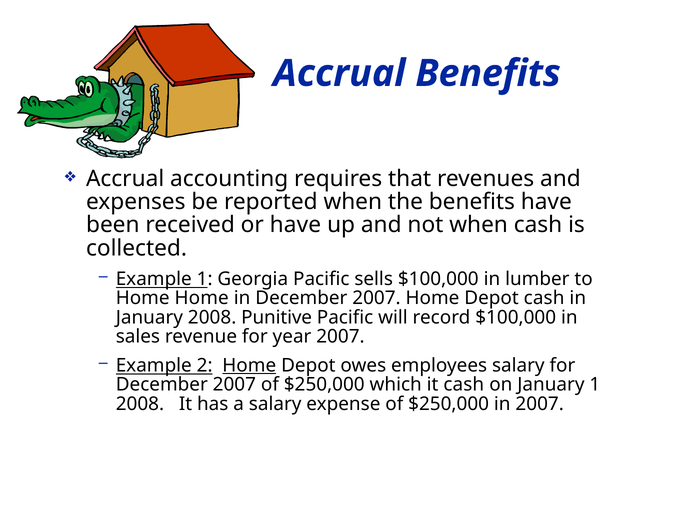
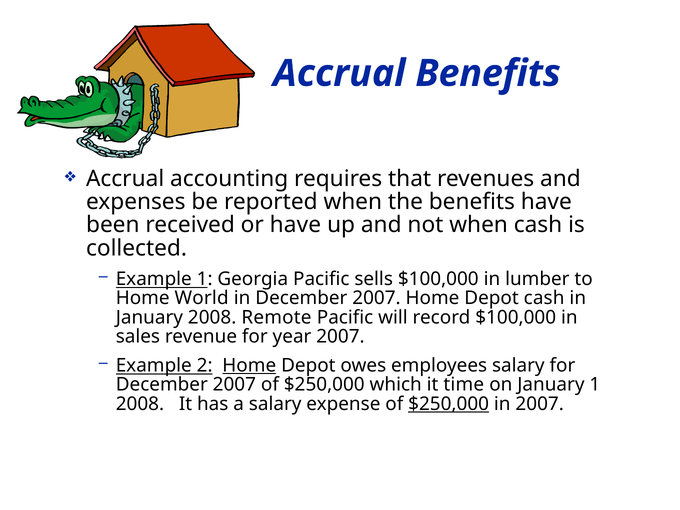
Home Home: Home -> World
Punitive: Punitive -> Remote
it cash: cash -> time
$250,000 at (449, 404) underline: none -> present
